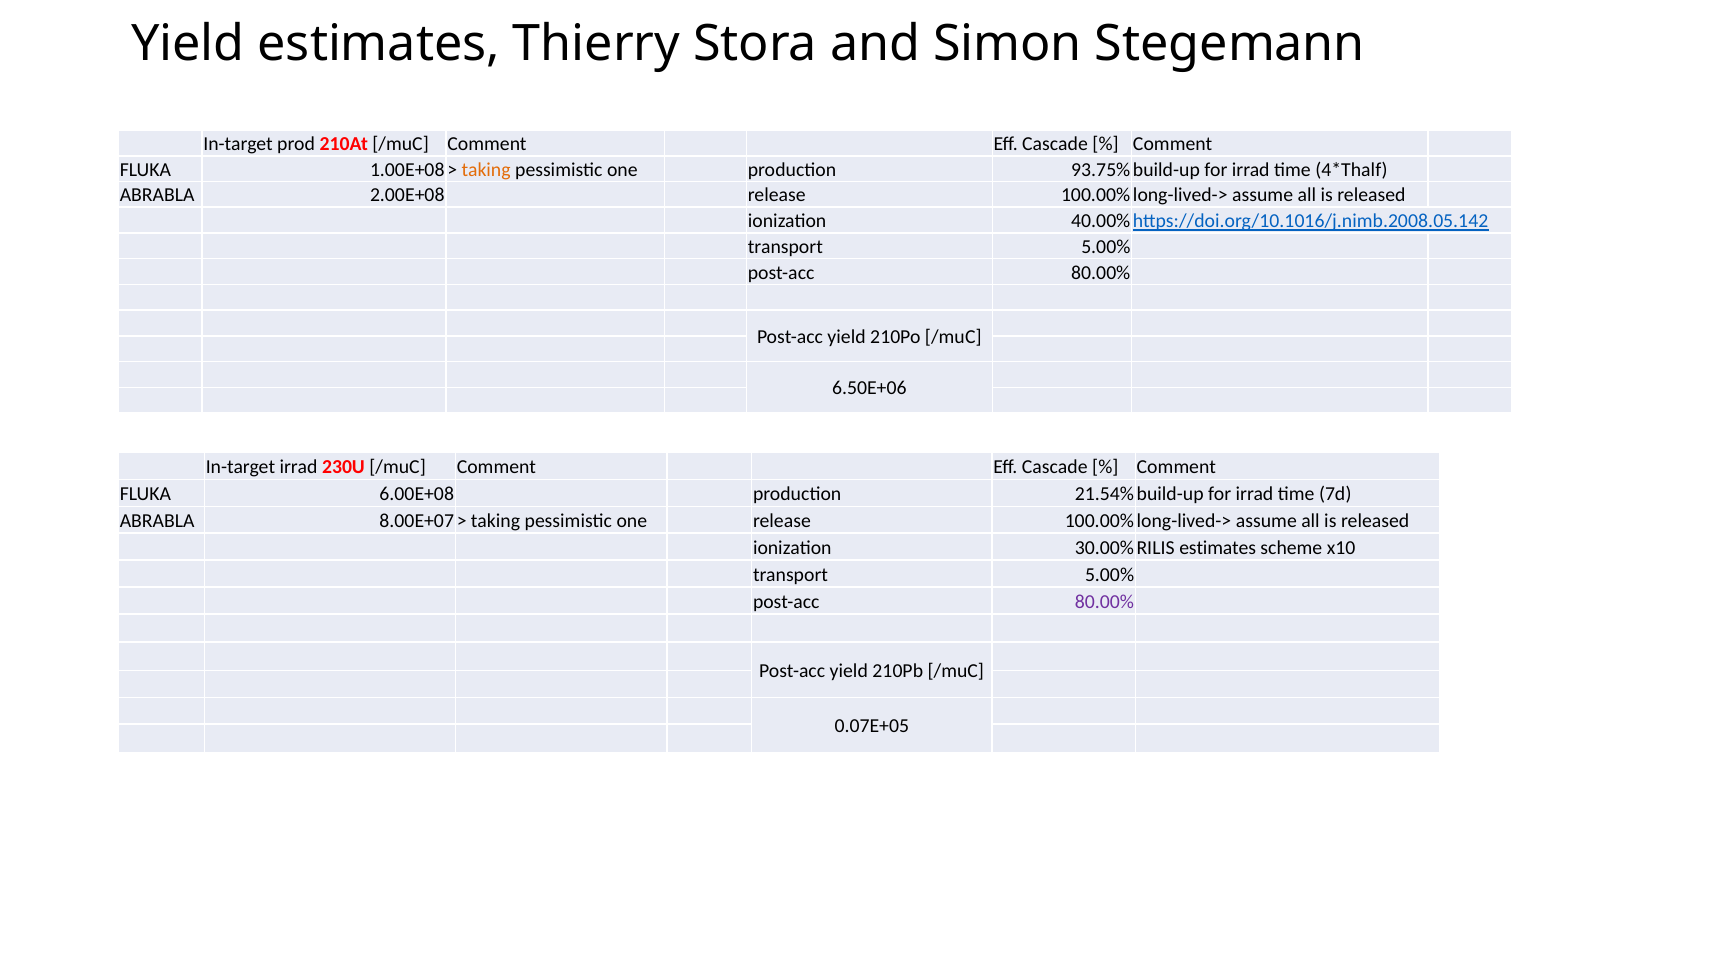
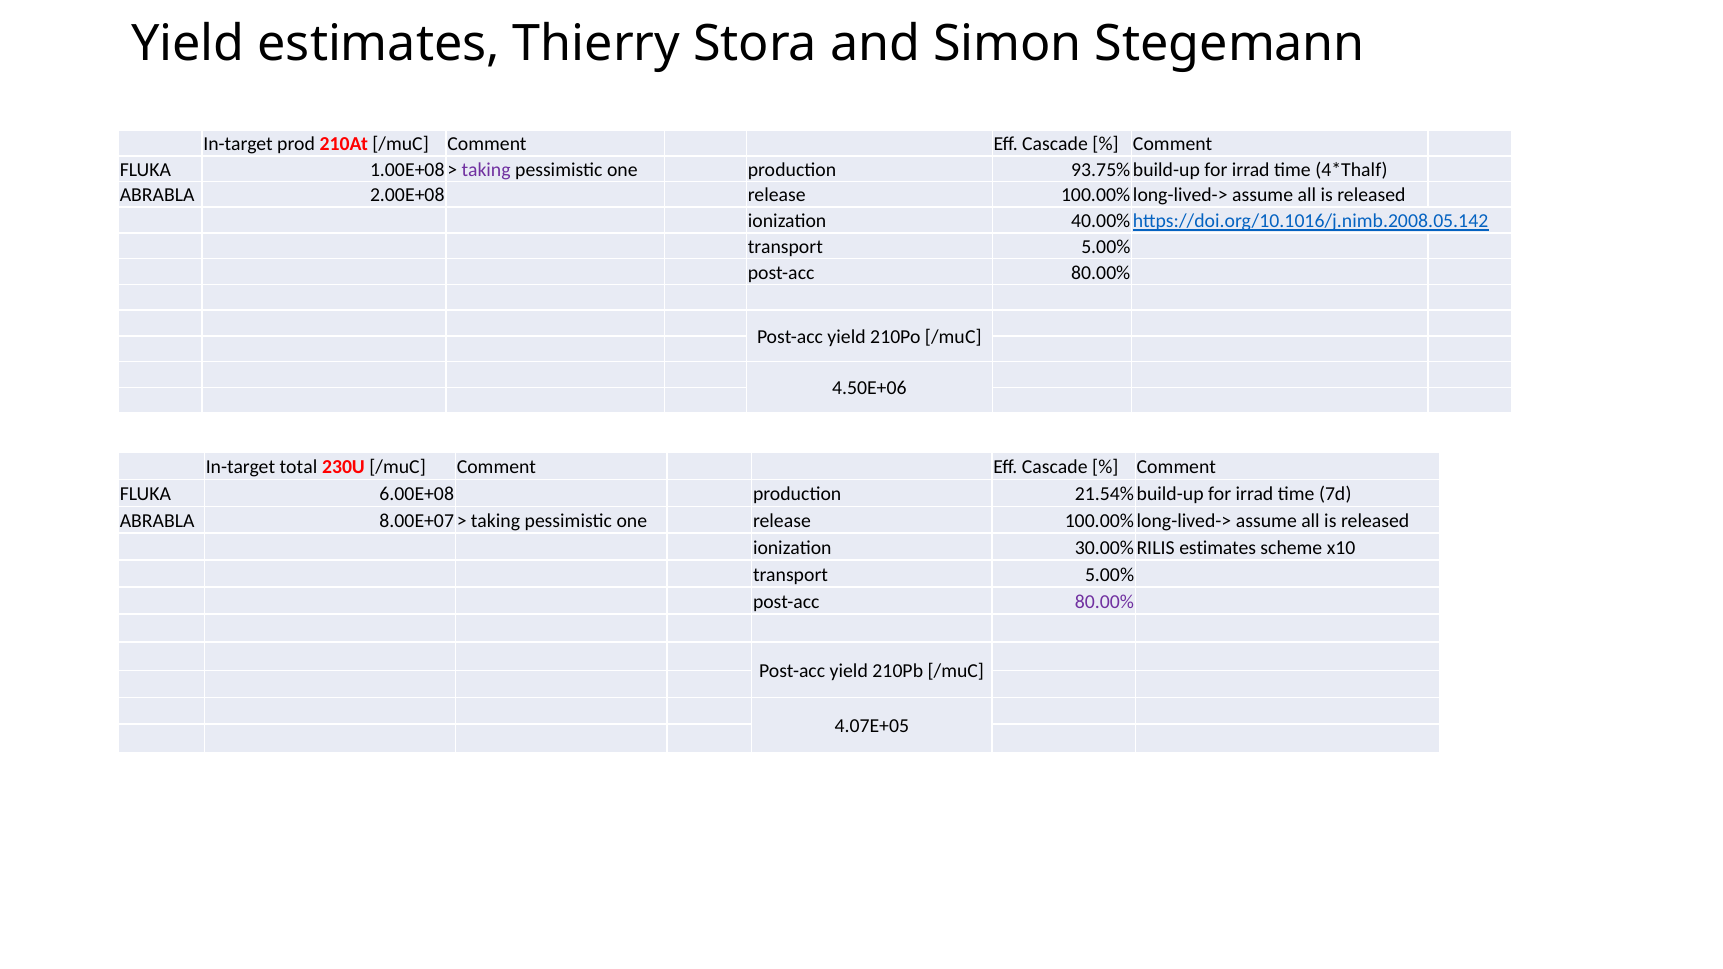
taking at (486, 170) colour: orange -> purple
6.50E+06: 6.50E+06 -> 4.50E+06
In-target irrad: irrad -> total
0.07E+05: 0.07E+05 -> 4.07E+05
